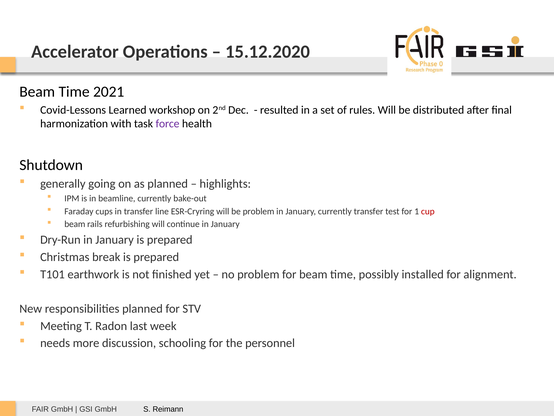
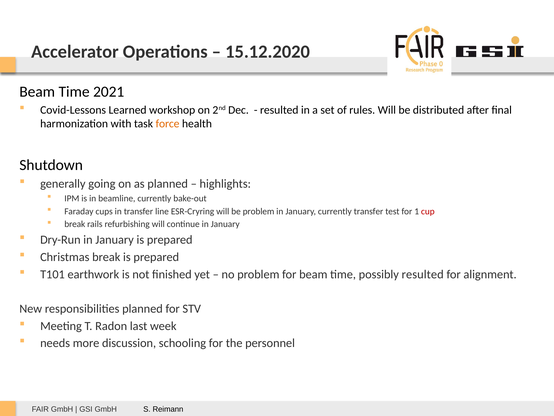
force colour: purple -> orange
beam at (75, 224): beam -> break
possibly installed: installed -> resulted
